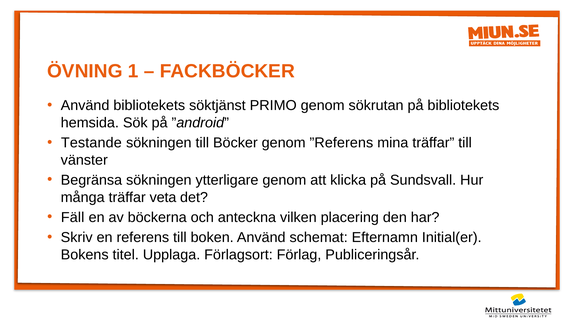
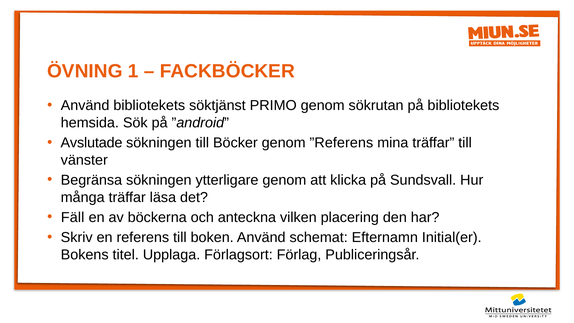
Testande: Testande -> Avslutade
veta: veta -> läsa
